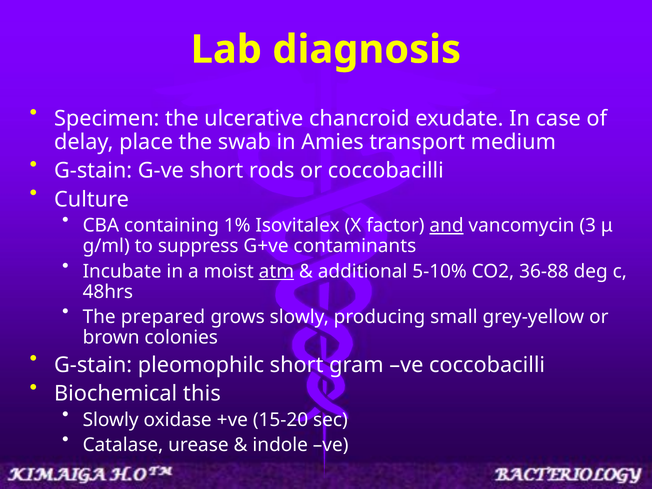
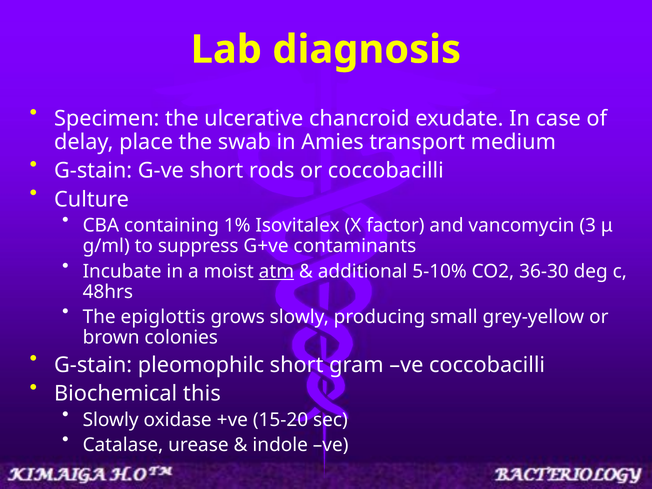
and underline: present -> none
36-88: 36-88 -> 36-30
prepared: prepared -> epiglottis
